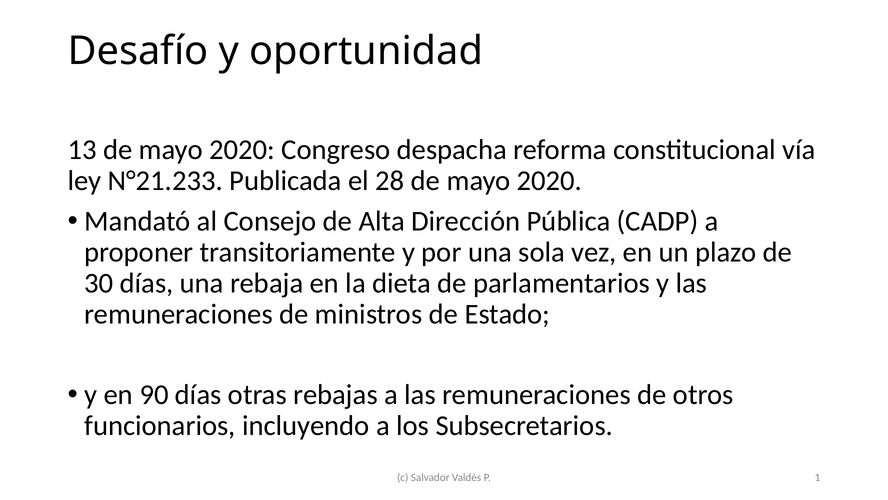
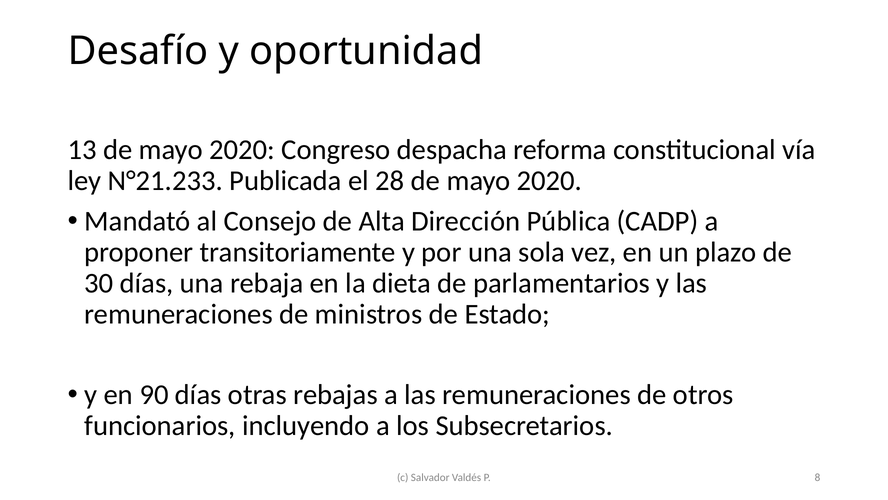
1: 1 -> 8
